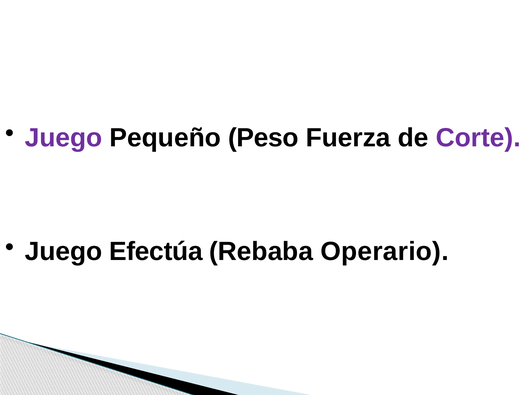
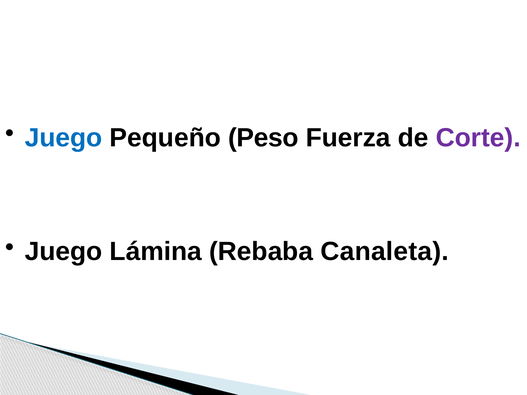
Juego at (64, 138) colour: purple -> blue
Efectúa: Efectúa -> Lámina
Operario: Operario -> Canaleta
